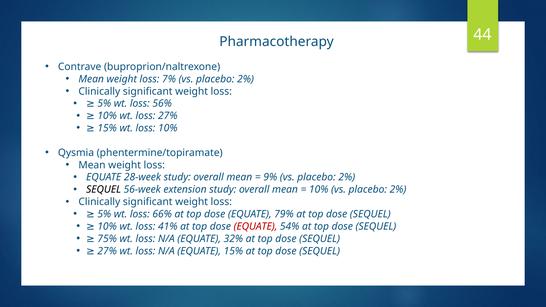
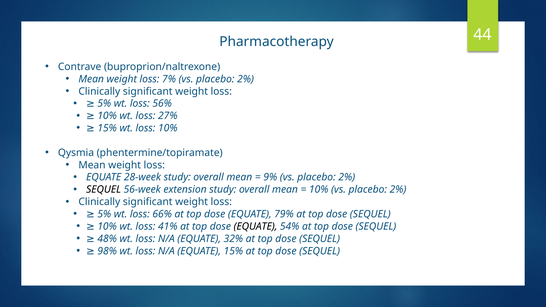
EQUATE at (255, 226) colour: red -> black
75%: 75% -> 48%
27% at (107, 251): 27% -> 98%
